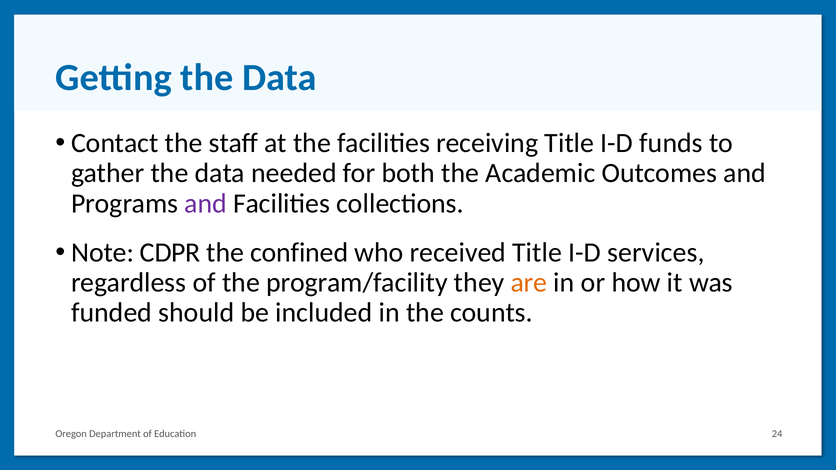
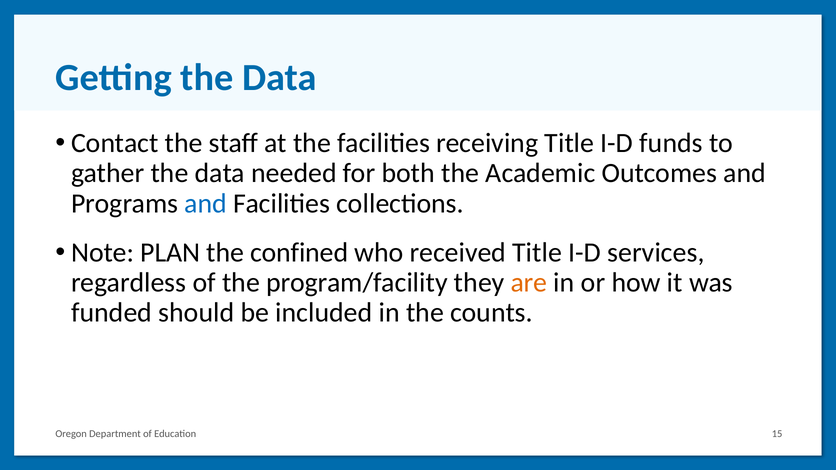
and at (206, 203) colour: purple -> blue
CDPR: CDPR -> PLAN
24: 24 -> 15
